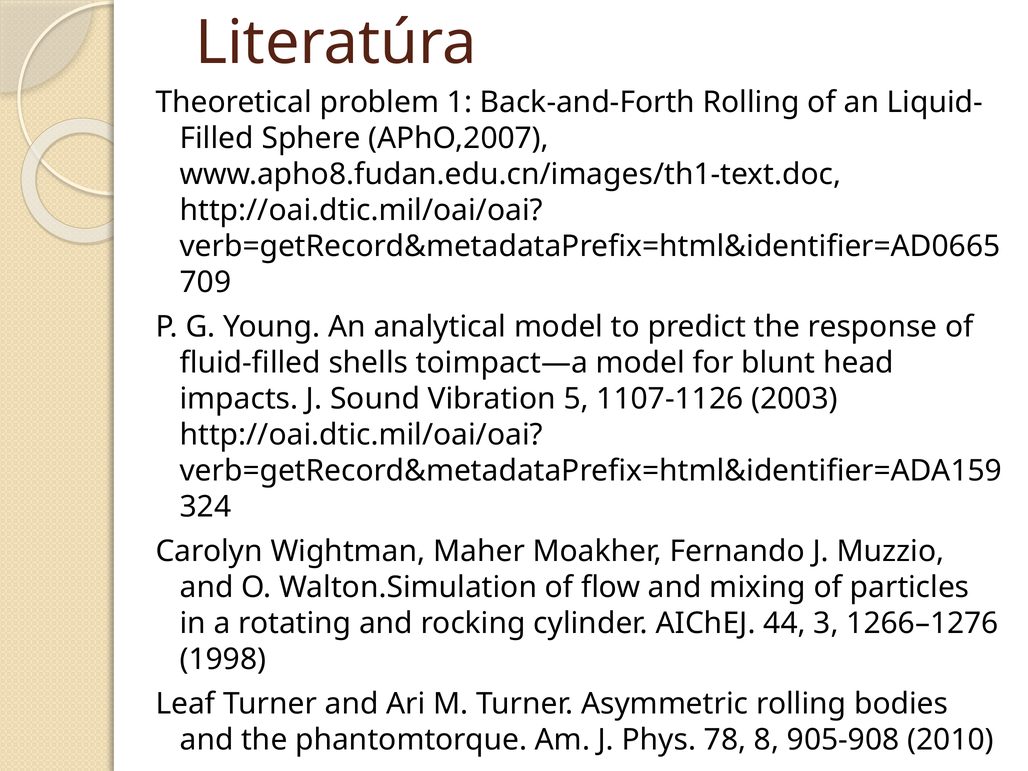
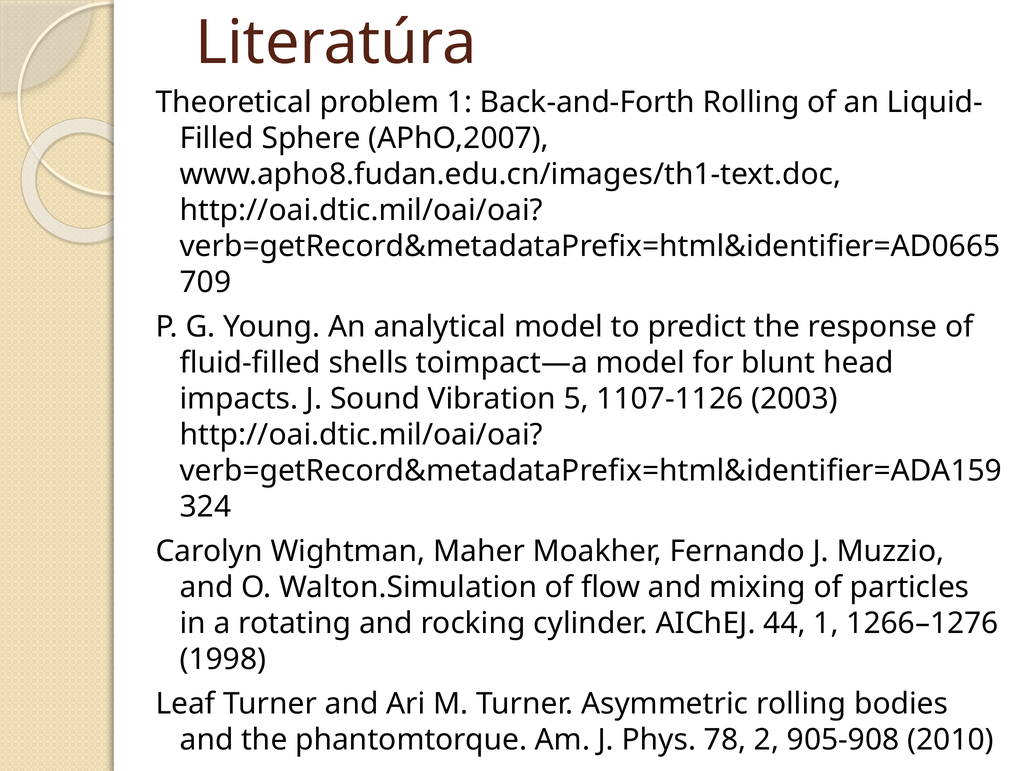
44 3: 3 -> 1
8: 8 -> 2
